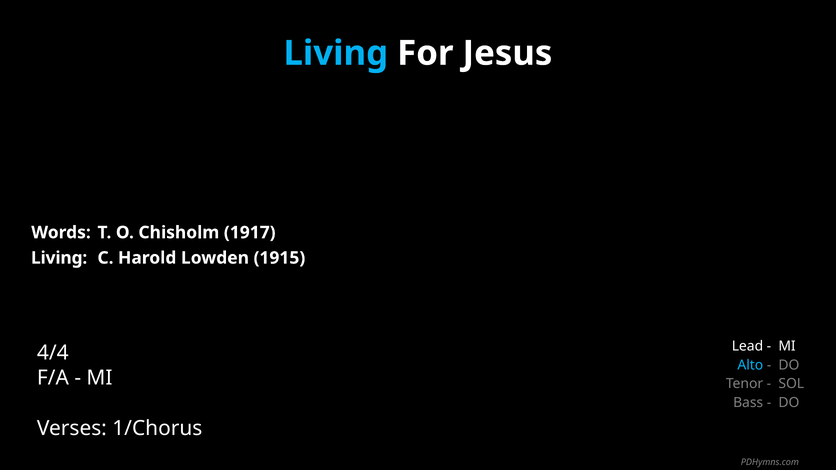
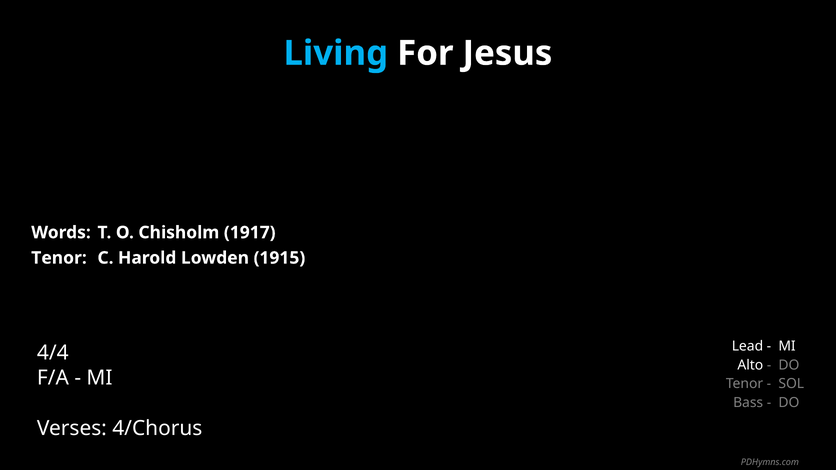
Living at (59, 258): Living -> Tenor
Alto colour: light blue -> white
1/Chorus: 1/Chorus -> 4/Chorus
